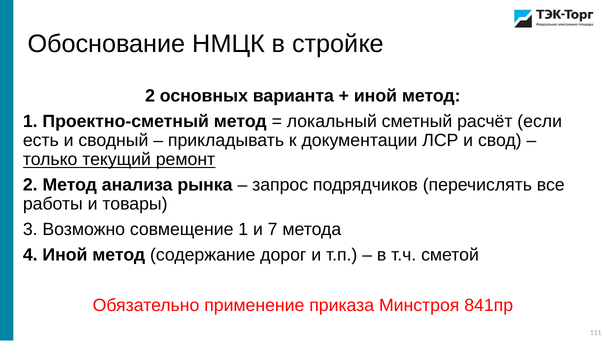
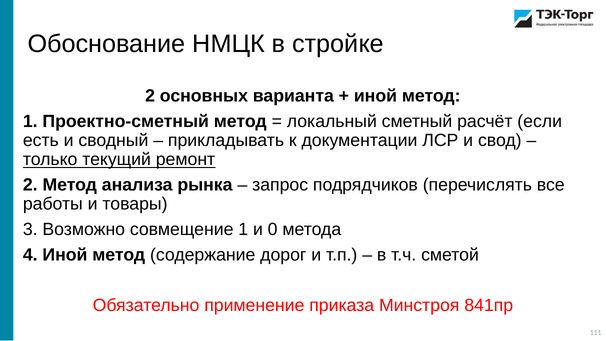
7: 7 -> 0
